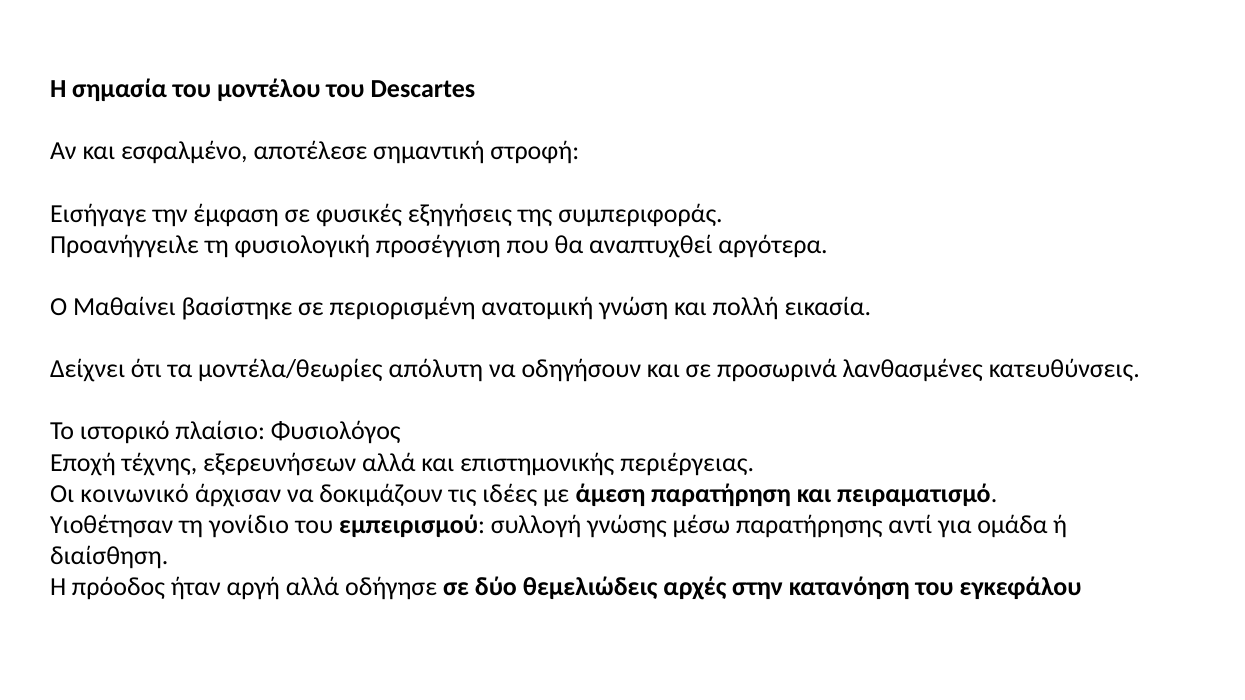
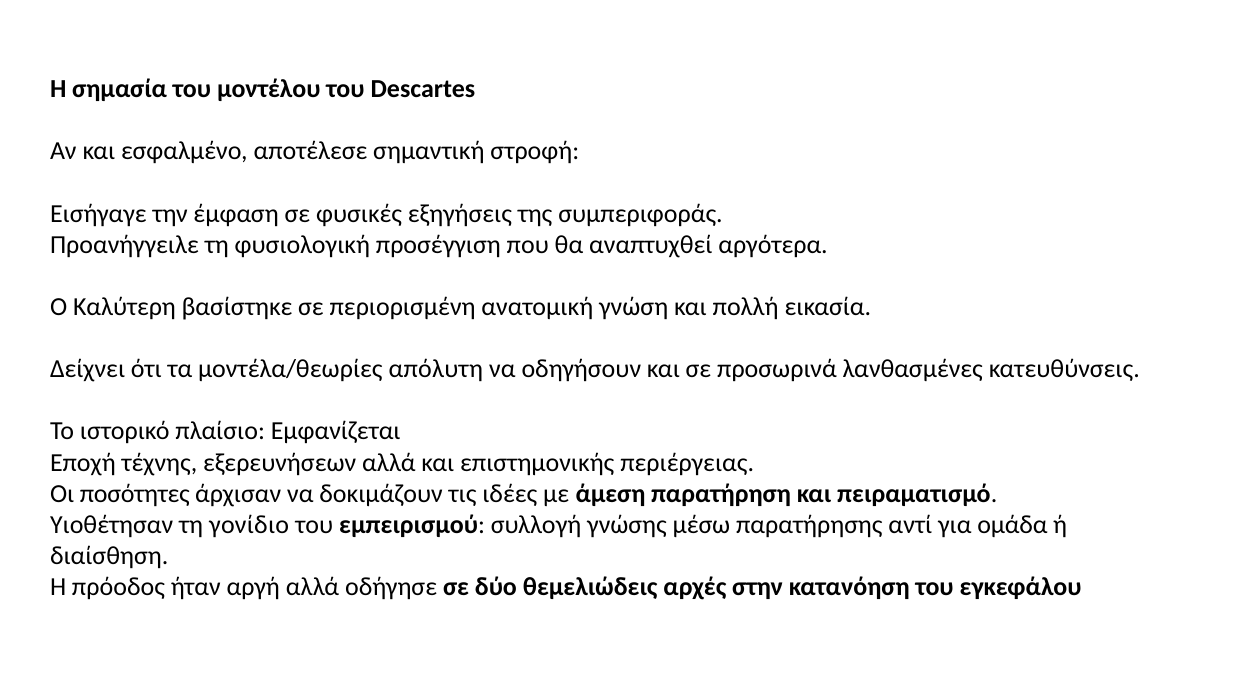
Μαθαίνει: Μαθαίνει -> Καλύτερη
Φυσιολόγος: Φυσιολόγος -> Εμφανίζεται
κοινωνικό: κοινωνικό -> ποσότητες
